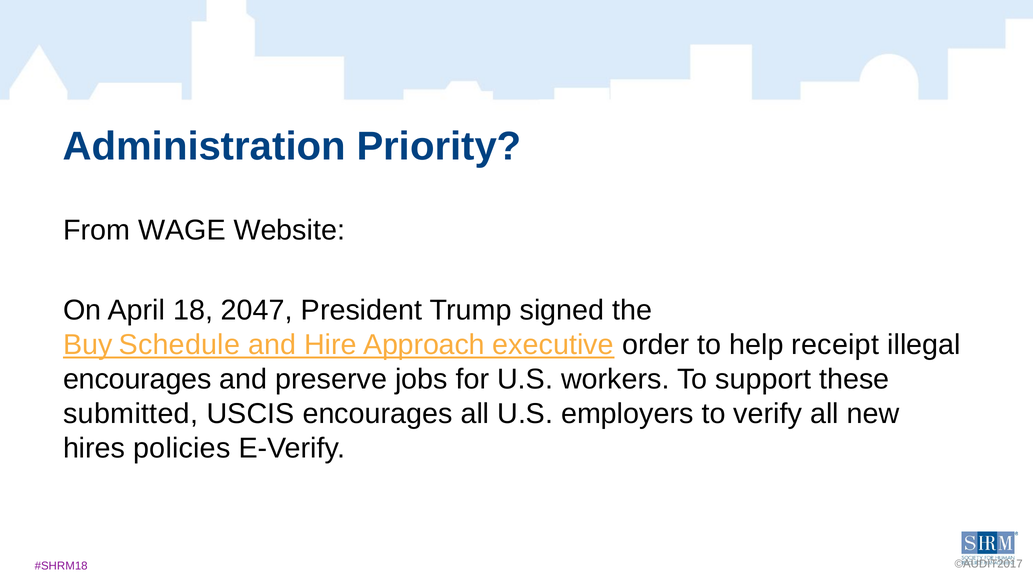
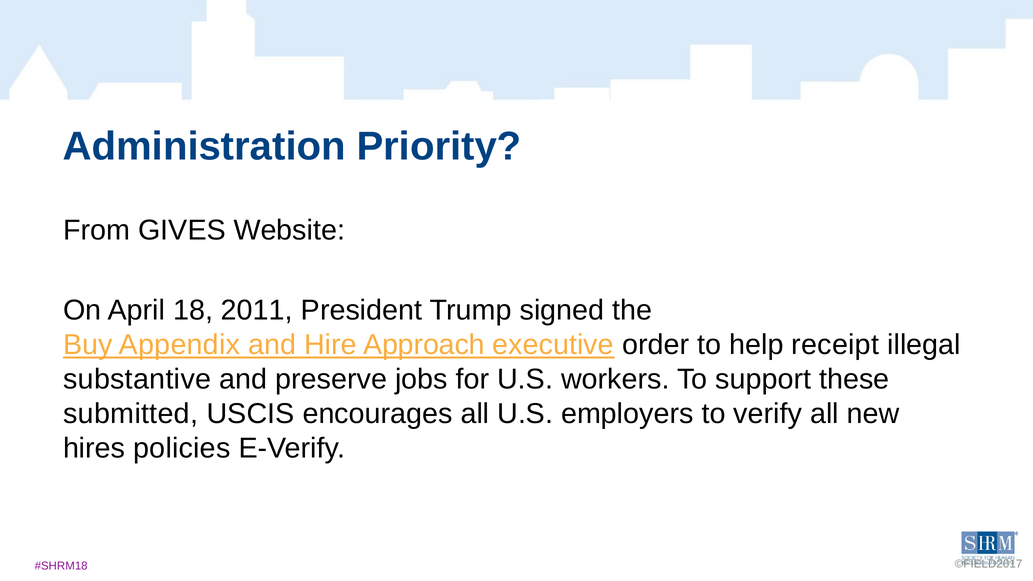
WAGE: WAGE -> GIVES
2047: 2047 -> 2011
Schedule: Schedule -> Appendix
encourages at (137, 379): encourages -> substantive
©AUDIT2017: ©AUDIT2017 -> ©FIELD2017
